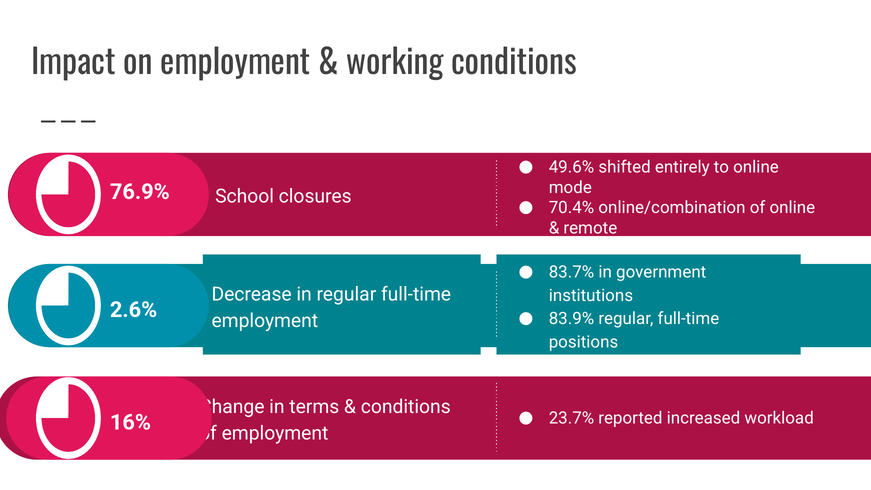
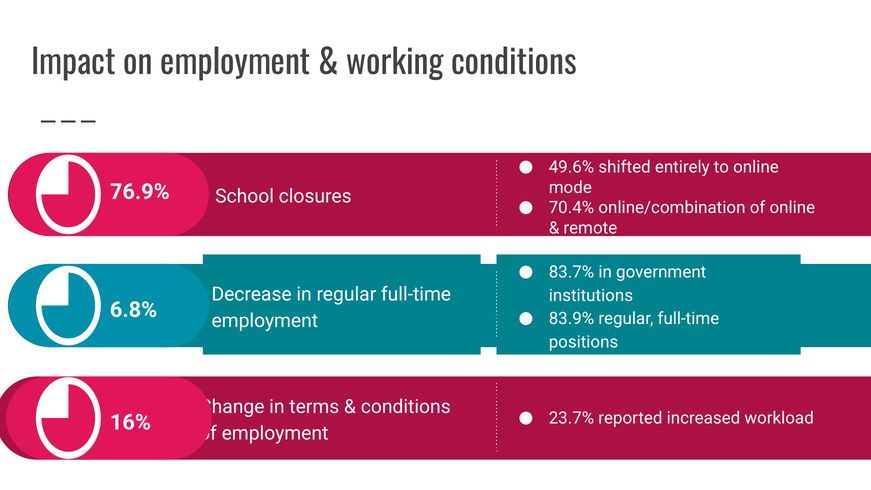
2.6%: 2.6% -> 6.8%
